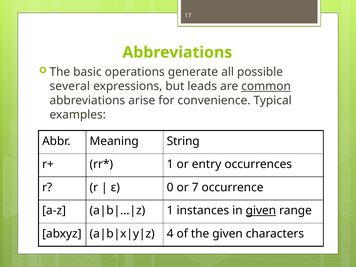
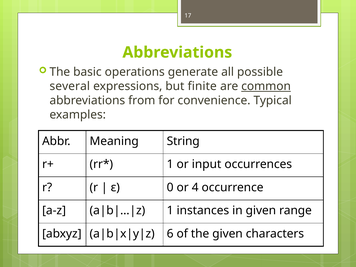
leads: leads -> finite
arise: arise -> from
entry: entry -> input
7: 7 -> 4
given at (261, 210) underline: present -> none
4: 4 -> 6
